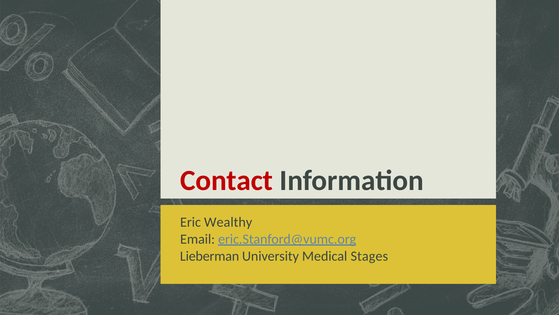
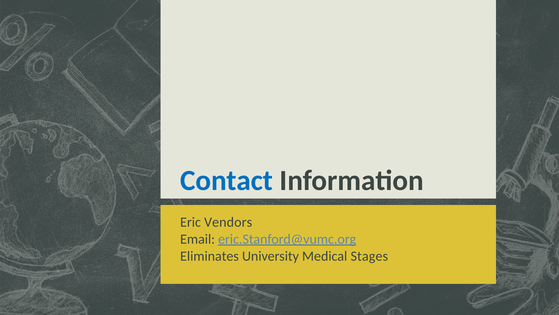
Contact colour: red -> blue
Wealthy: Wealthy -> Vendors
Lieberman: Lieberman -> Eliminates
